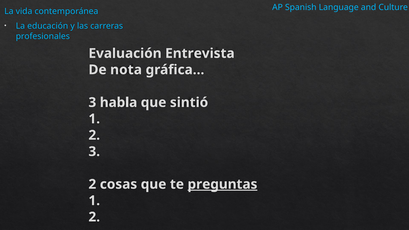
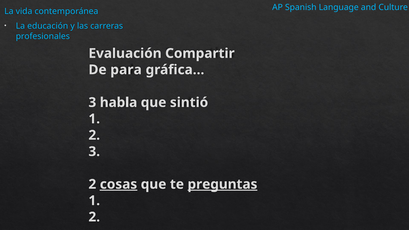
Entrevista: Entrevista -> Compartir
nota: nota -> para
cosas underline: none -> present
